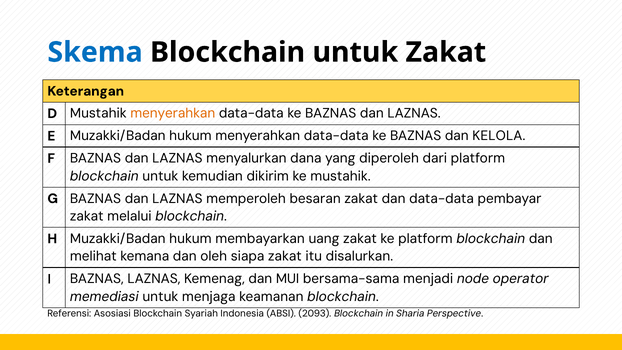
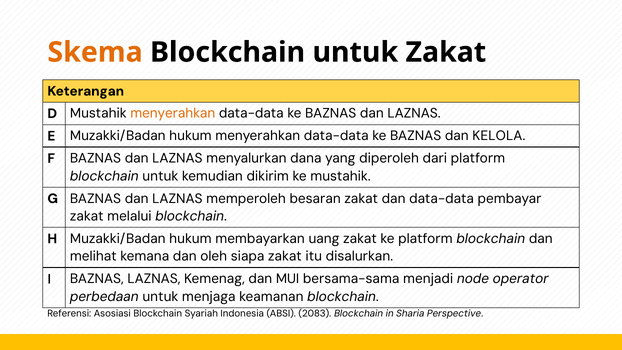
Skema colour: blue -> orange
memediasi: memediasi -> perbedaan
2093: 2093 -> 2083
